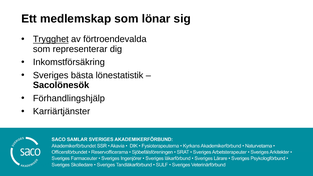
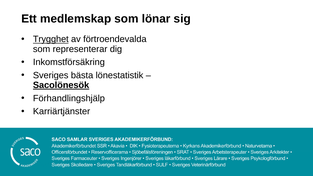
Sacolönesök underline: none -> present
